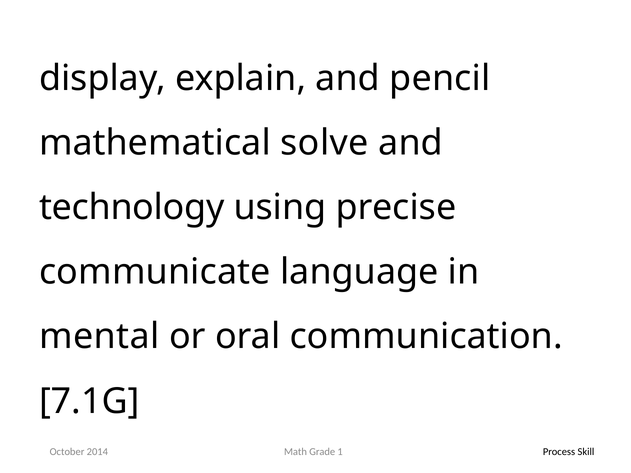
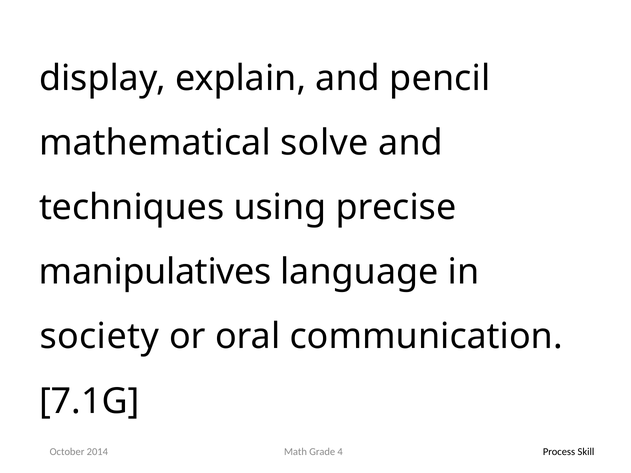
technology: technology -> techniques
communicate: communicate -> manipulatives
mental: mental -> society
1: 1 -> 4
